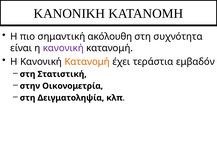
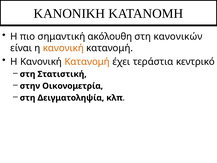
συχνότητα: συχνότητα -> κανονικών
κανονική at (63, 48) colour: purple -> orange
εμβαδόν: εμβαδόν -> κεντρικό
